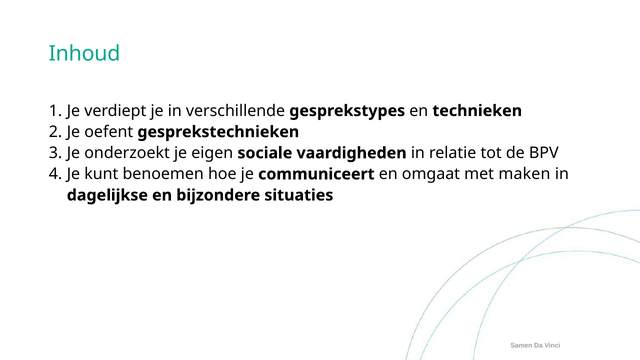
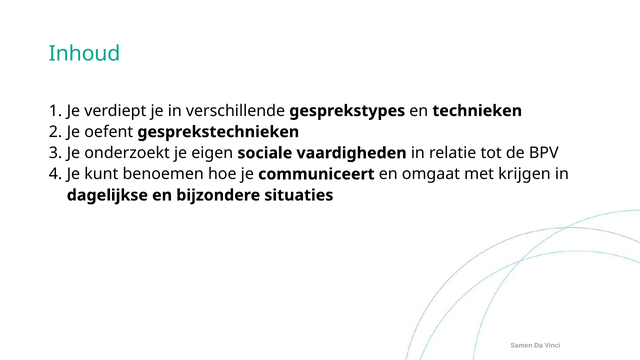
maken: maken -> krijgen
